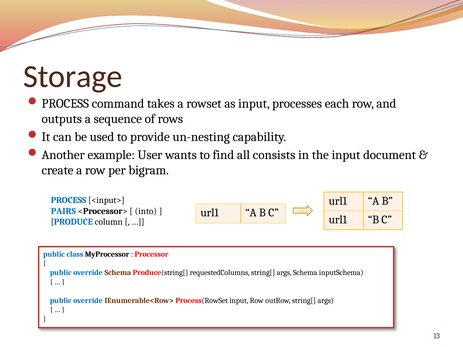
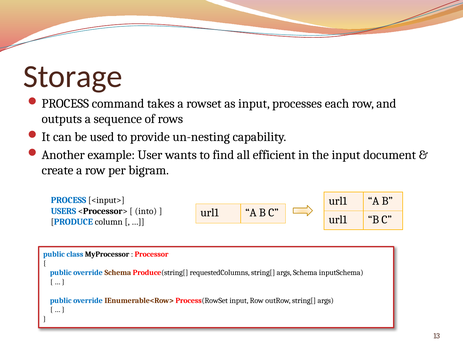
consists: consists -> efficient
PAIRS: PAIRS -> USERS
